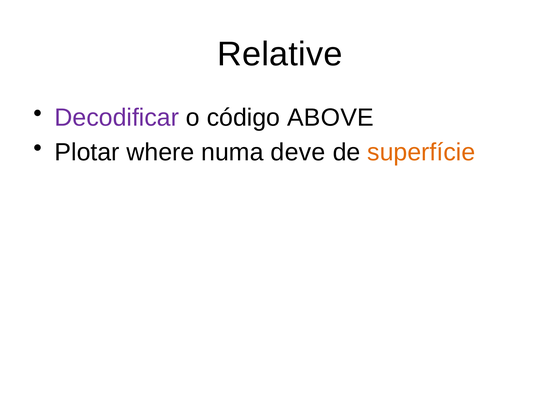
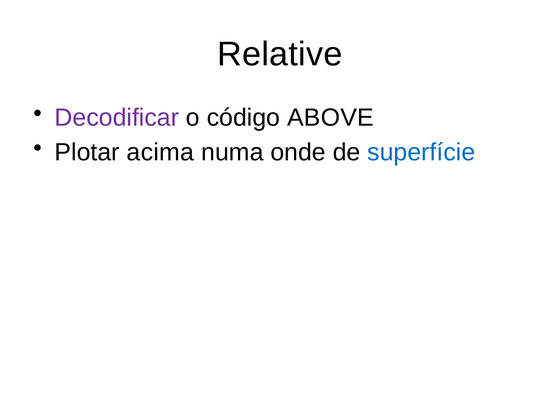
where: where -> acima
deve: deve -> onde
superfície colour: orange -> blue
